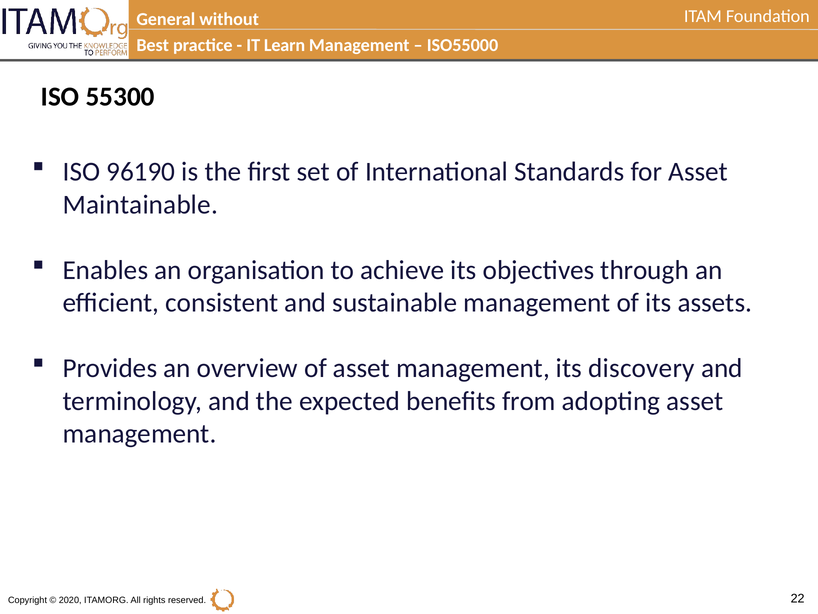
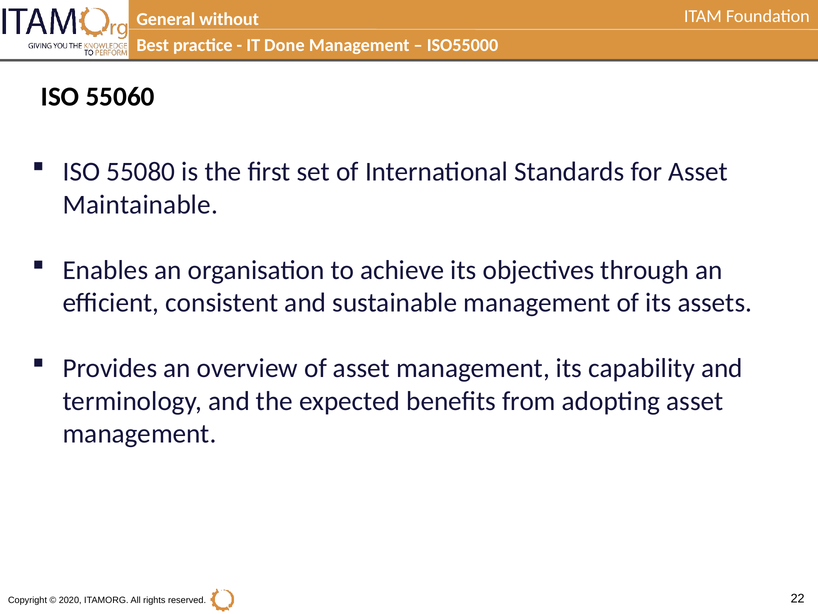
Learn: Learn -> Done
55300: 55300 -> 55060
96190: 96190 -> 55080
discovery: discovery -> capability
